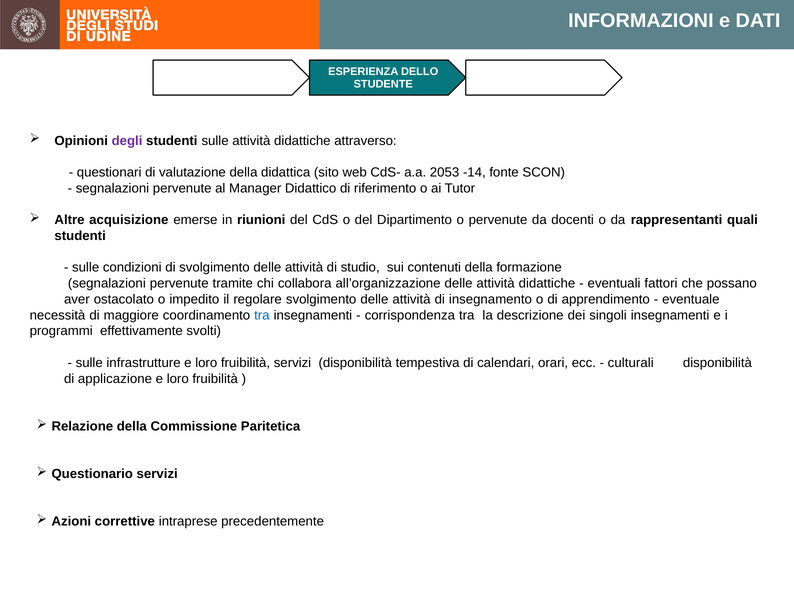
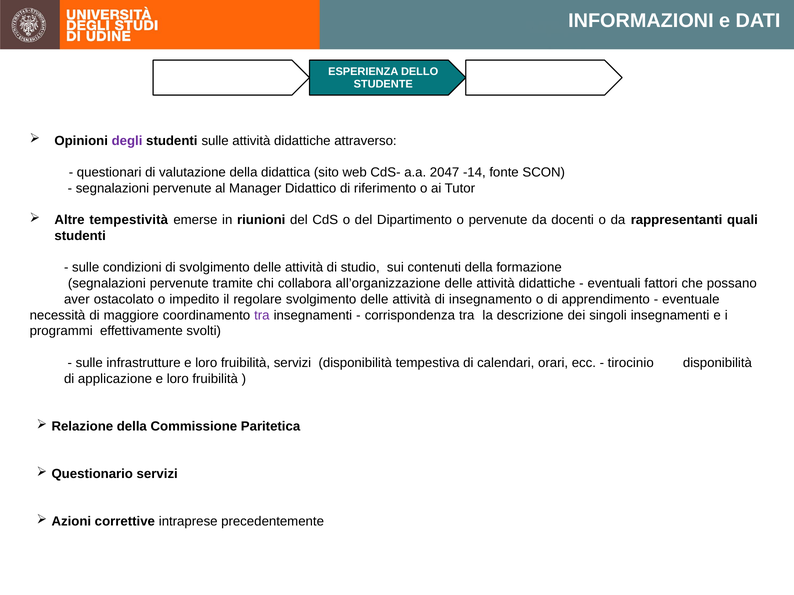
2053: 2053 -> 2047
acquisizione: acquisizione -> tempestività
tra at (262, 315) colour: blue -> purple
culturali: culturali -> tirocinio
